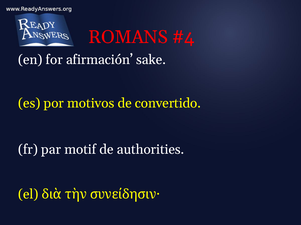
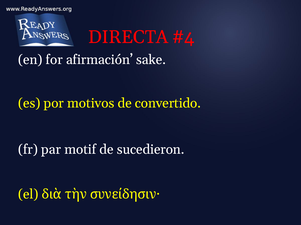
ROMANS: ROMANS -> DIRECTA
authorities: authorities -> sucedieron
